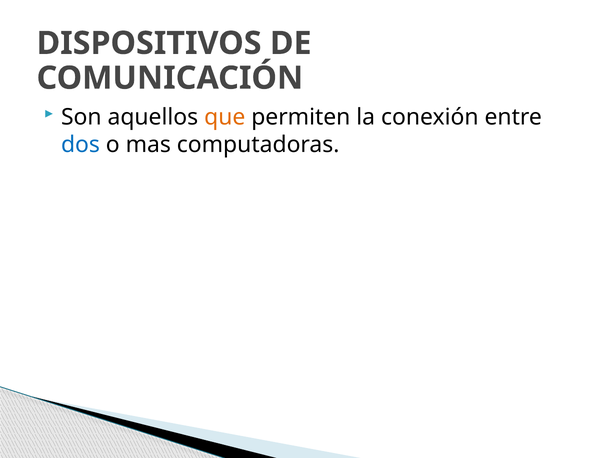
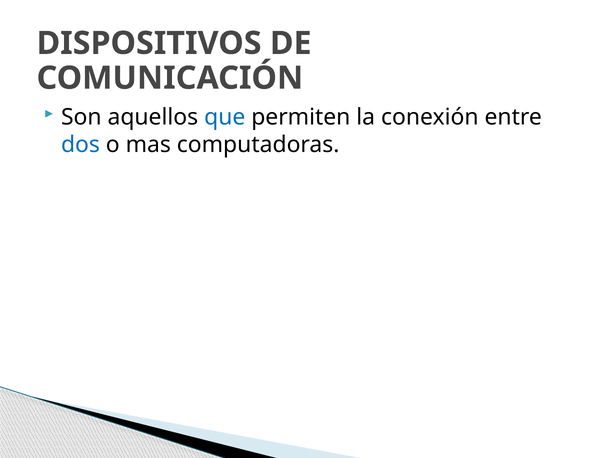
que colour: orange -> blue
